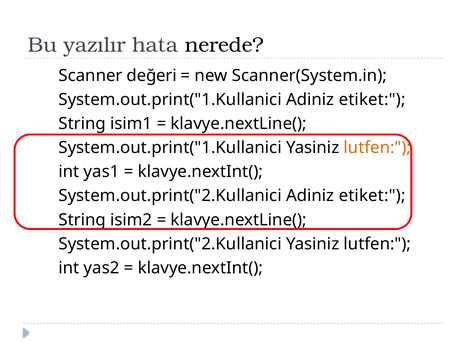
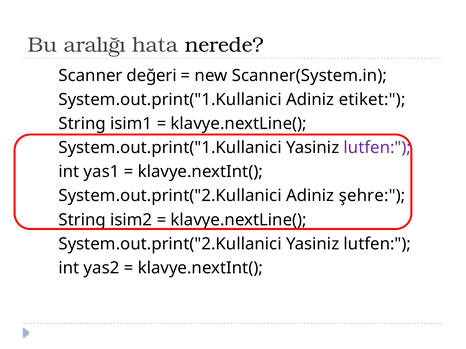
yazılır: yazılır -> aralığı
lutfen at (377, 148) colour: orange -> purple
System.out.print("2.Kullanici Adiniz etiket: etiket -> şehre
